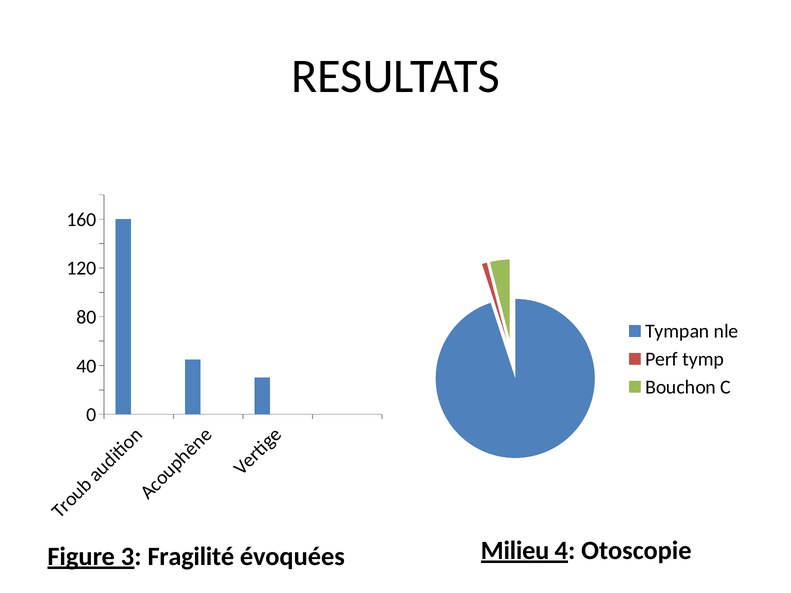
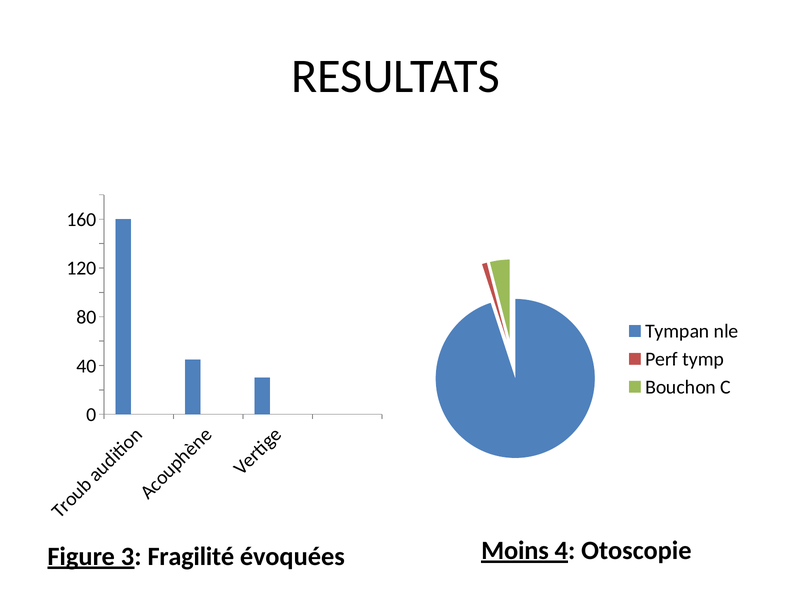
Milieu: Milieu -> Moins
